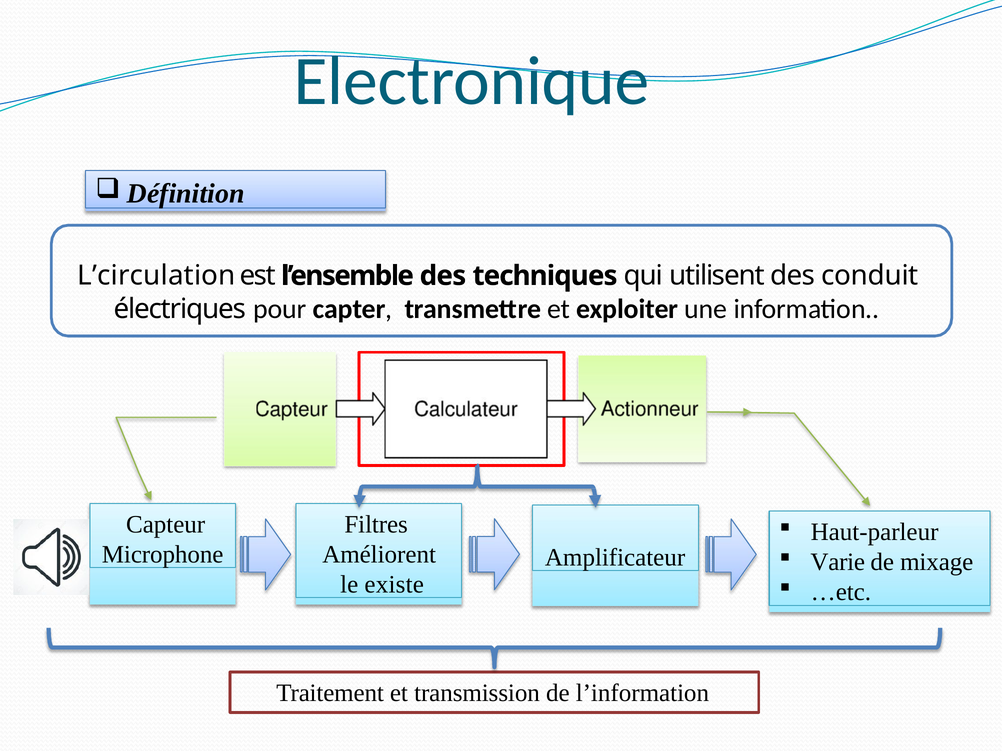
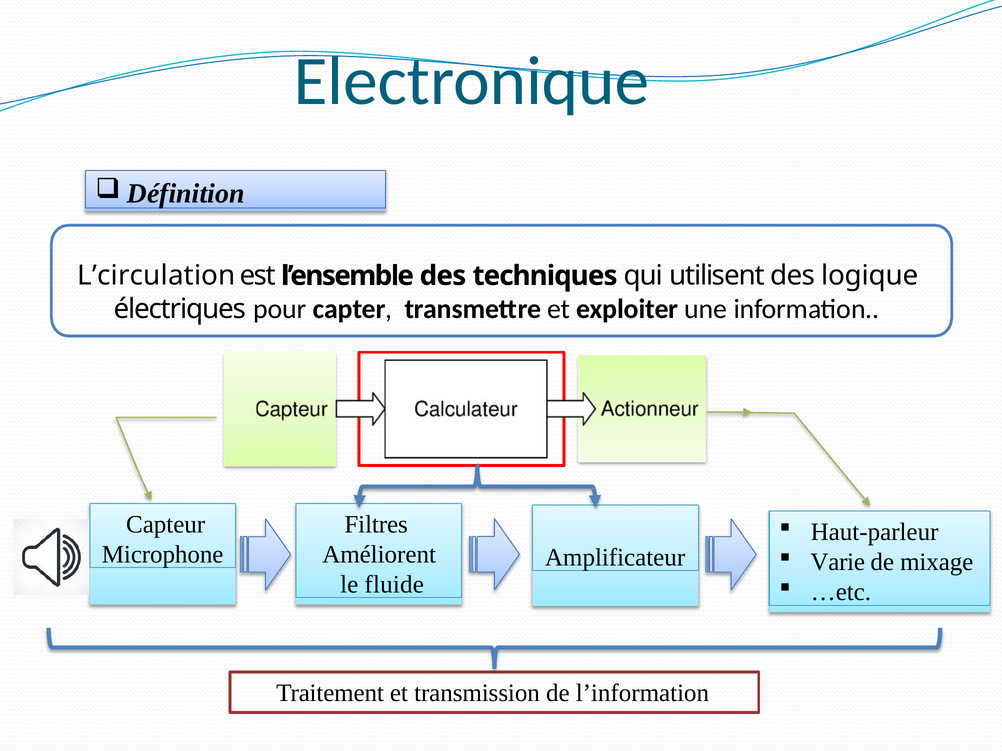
conduit: conduit -> logique
existe: existe -> fluide
